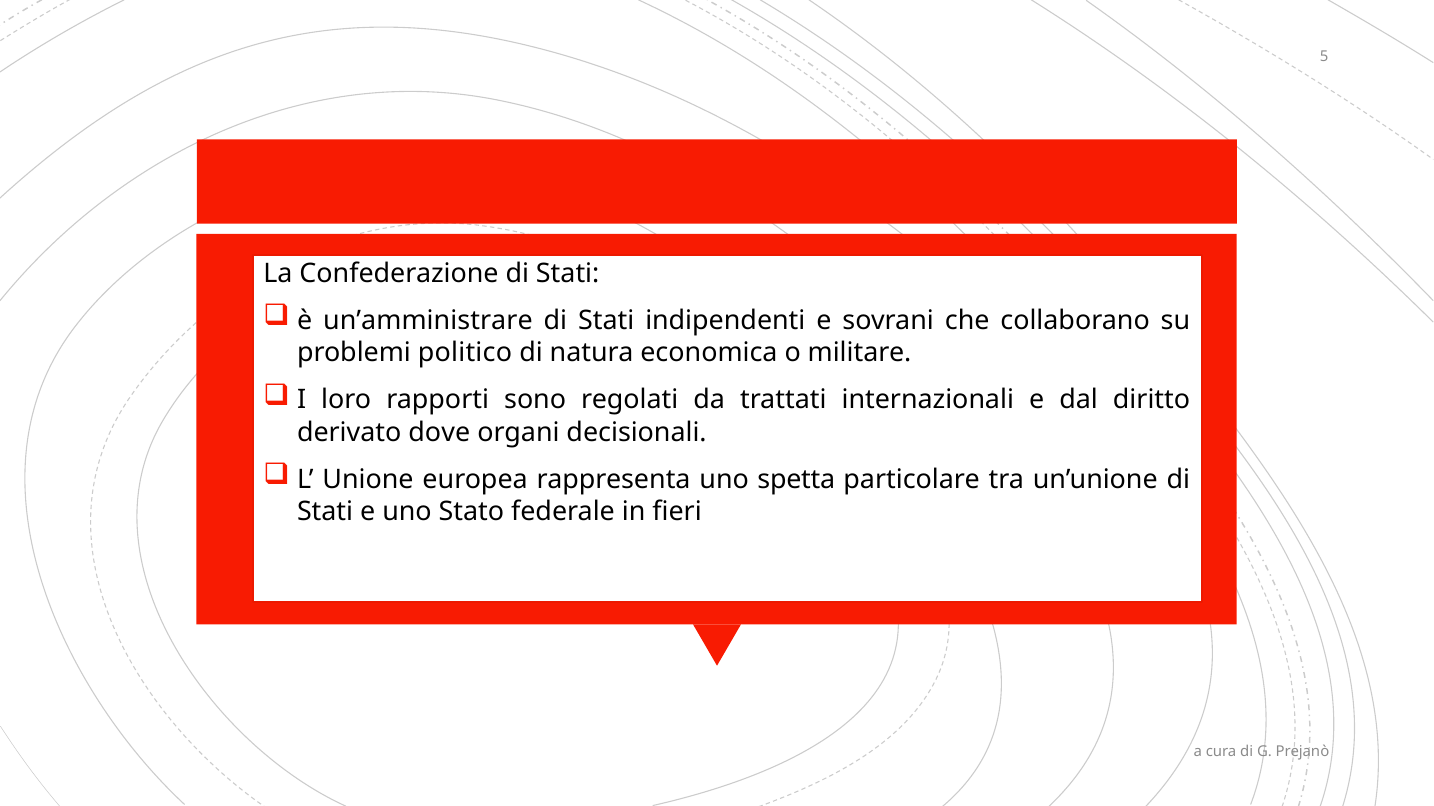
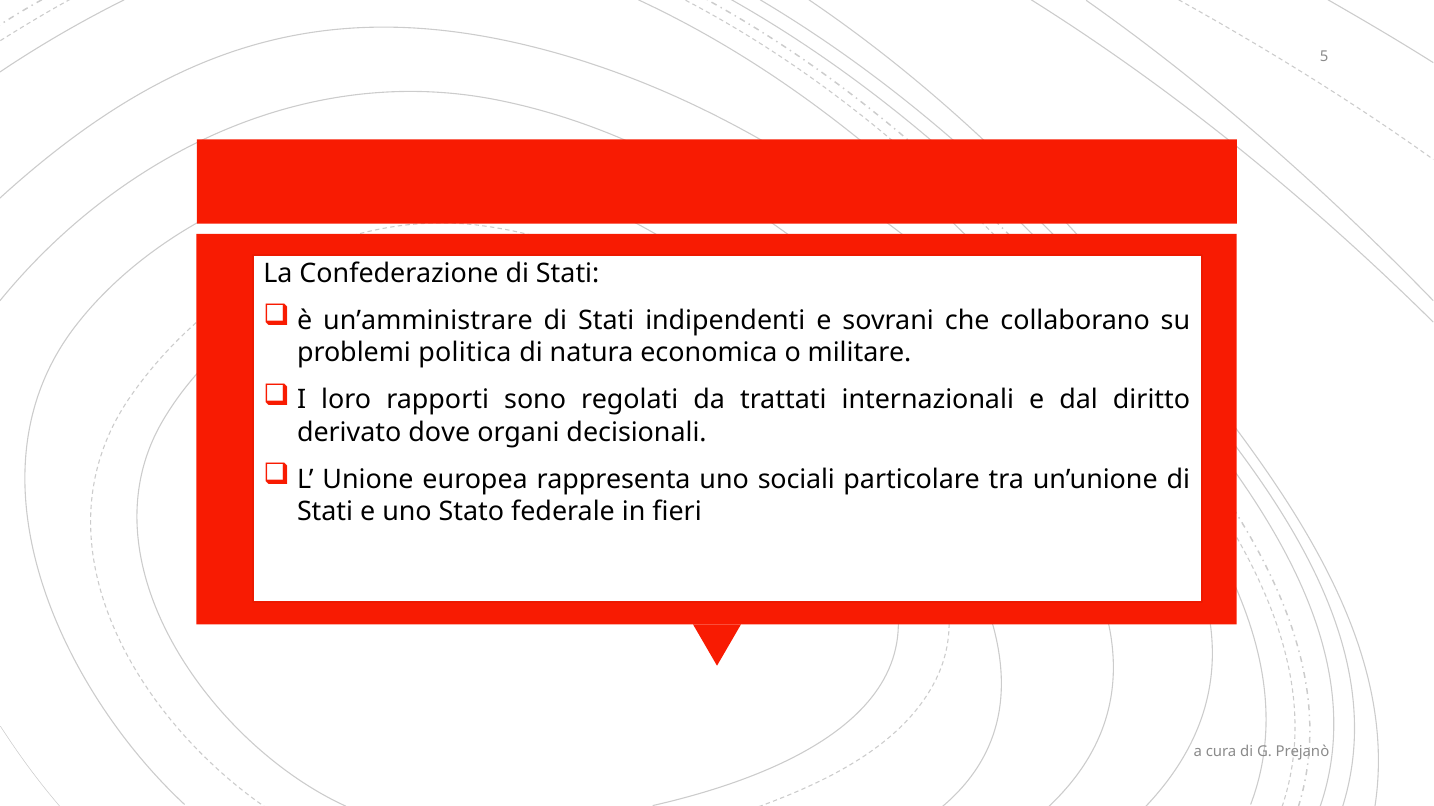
politico: politico -> politica
spetta: spetta -> sociali
